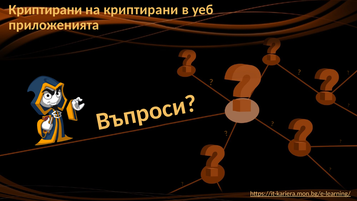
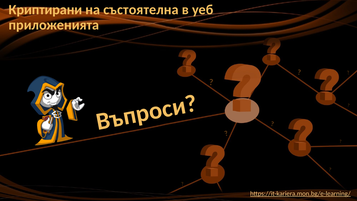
на криптирани: криптирани -> състоятелна
